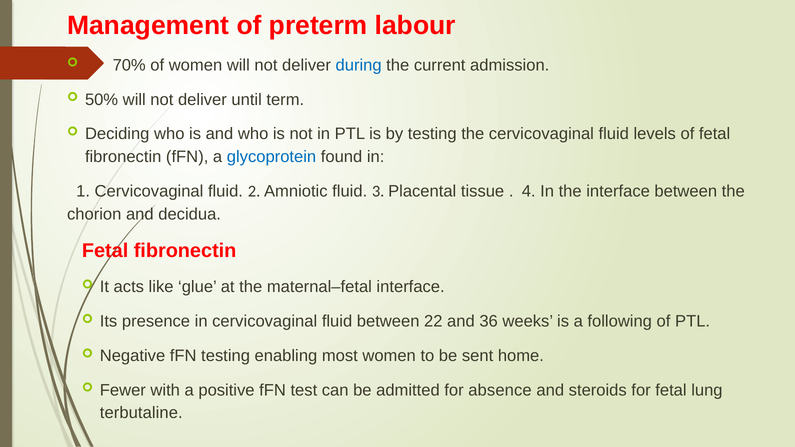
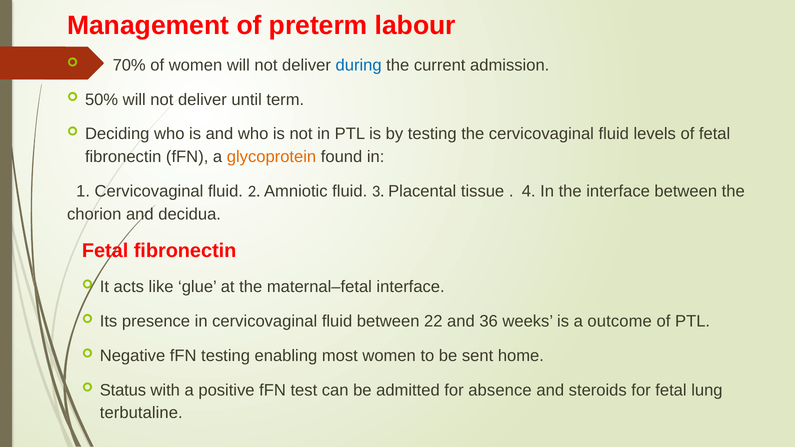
glycoprotein colour: blue -> orange
following: following -> outcome
Fewer: Fewer -> Status
